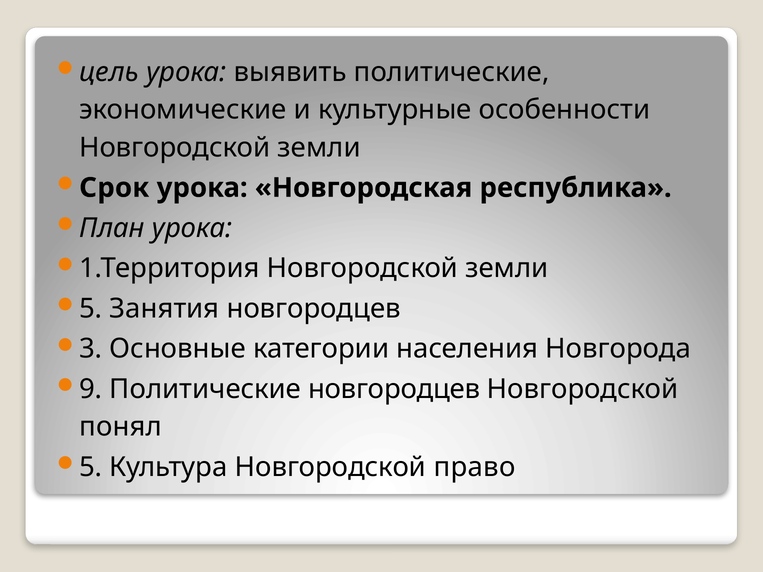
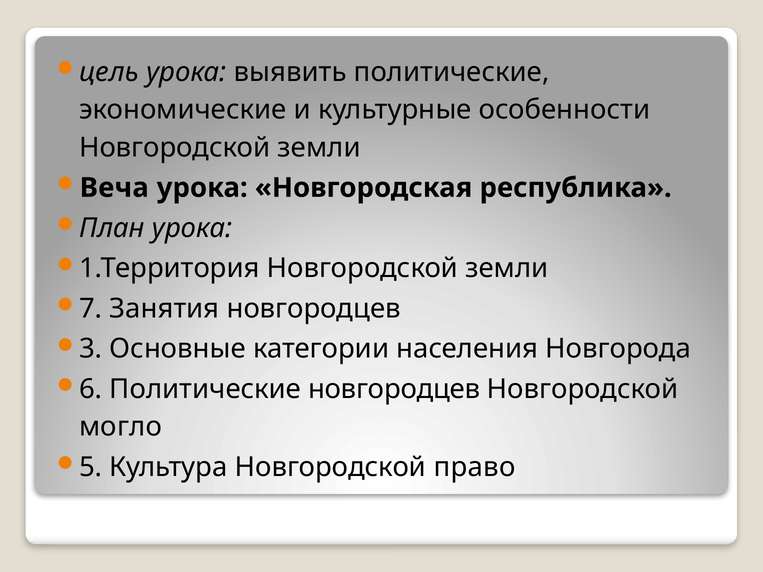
Срок: Срок -> Веча
5 at (91, 309): 5 -> 7
9: 9 -> 6
понял: понял -> могло
